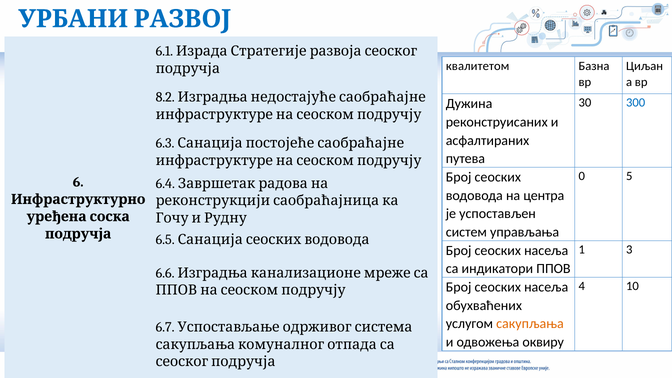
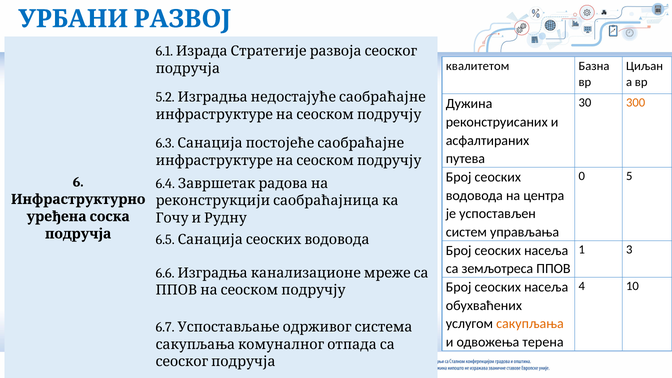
8.2: 8.2 -> 5.2
300 colour: blue -> orange
индикатори: индикатори -> земљотреса
оквиру: оквиру -> терена
